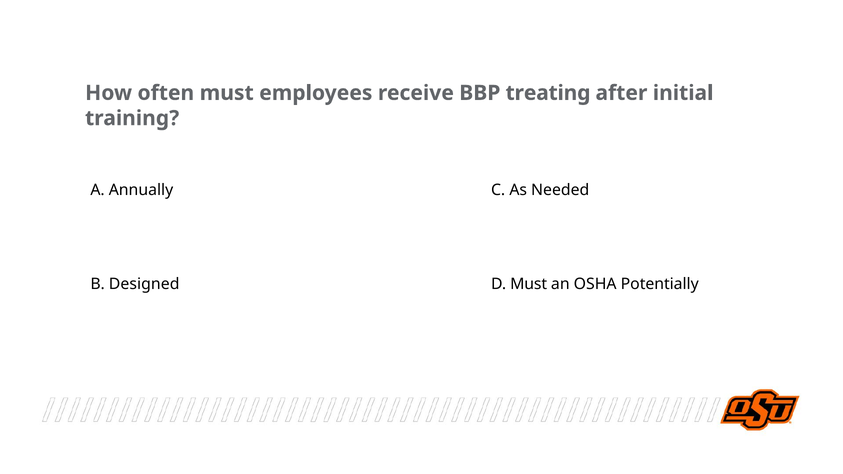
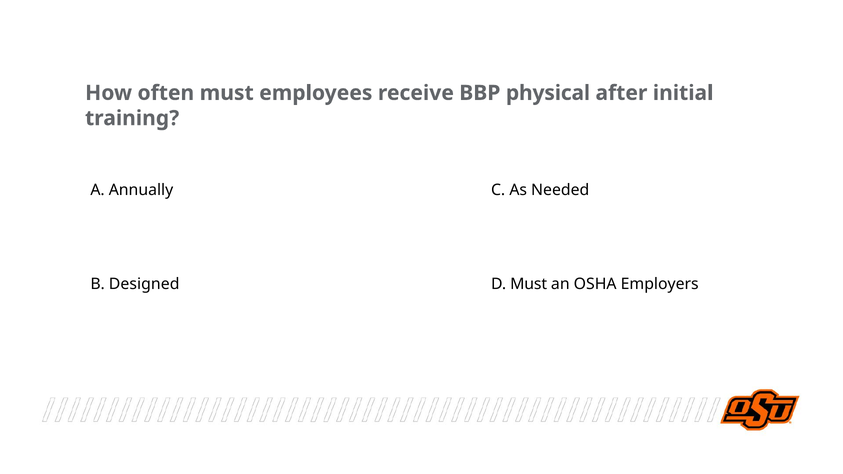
treating: treating -> physical
Potentially: Potentially -> Employers
